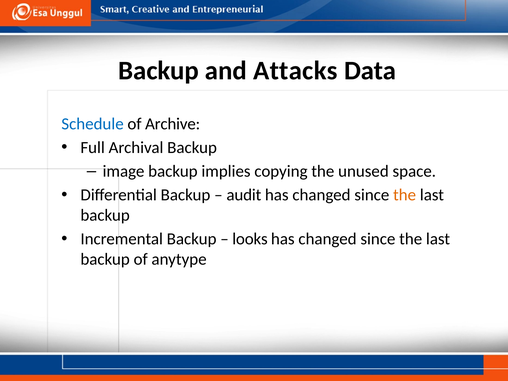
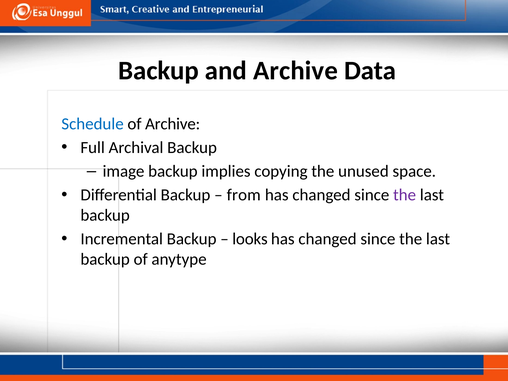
and Attacks: Attacks -> Archive
audit: audit -> from
the at (405, 195) colour: orange -> purple
